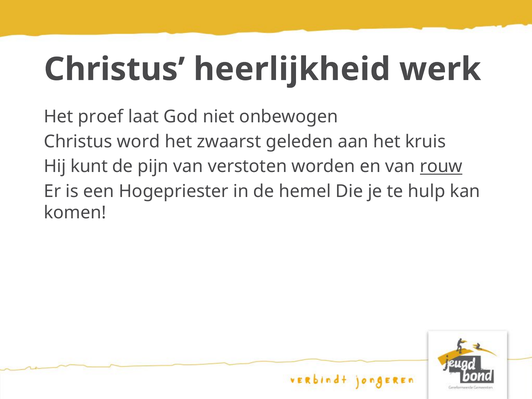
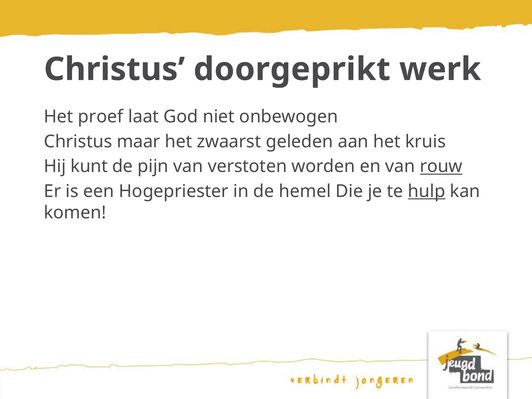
heerlijkheid: heerlijkheid -> doorgeprikt
word: word -> maar
hulp underline: none -> present
